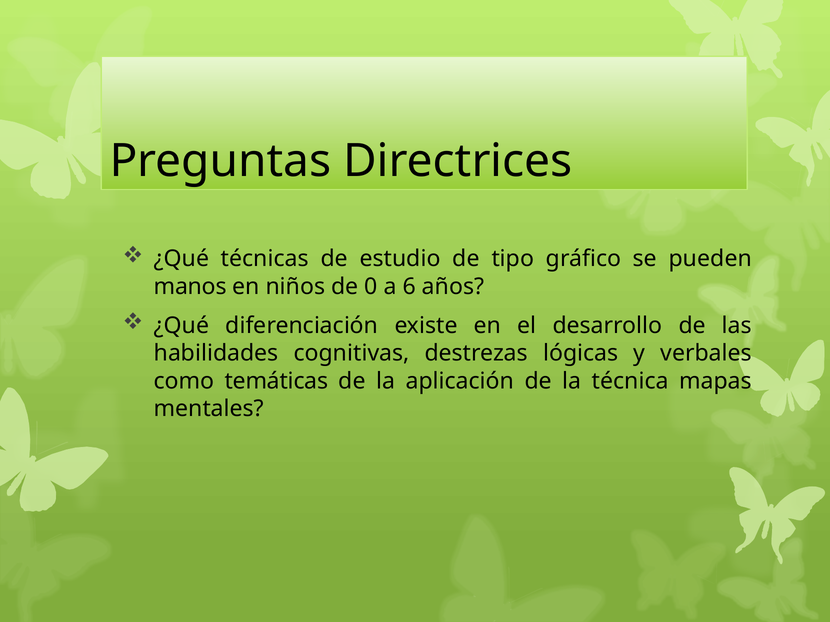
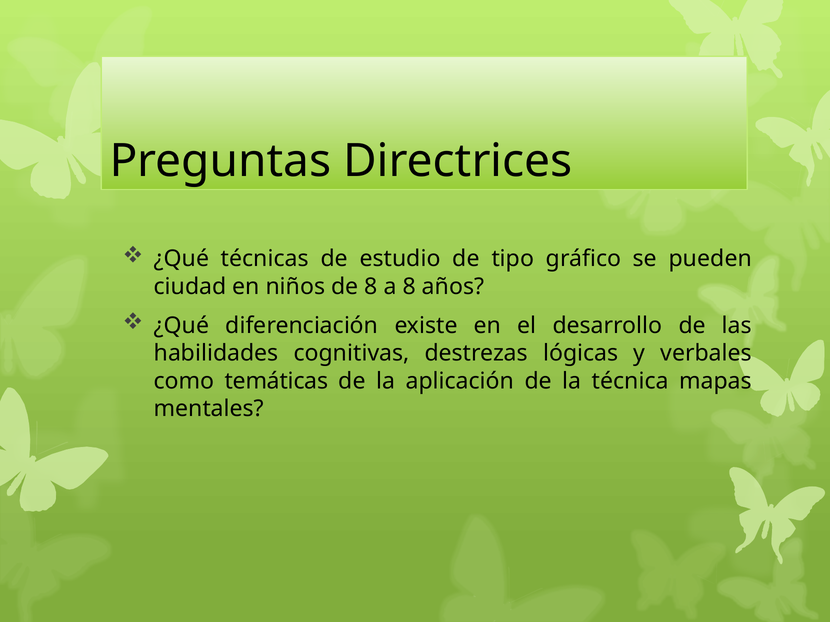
manos: manos -> ciudad
de 0: 0 -> 8
a 6: 6 -> 8
